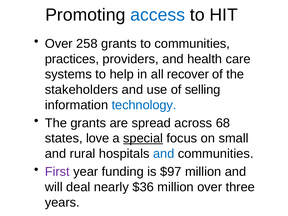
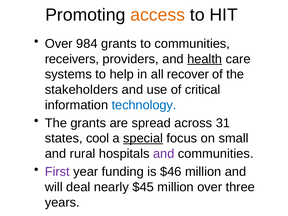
access colour: blue -> orange
258: 258 -> 984
practices: practices -> receivers
health underline: none -> present
selling: selling -> critical
68: 68 -> 31
love: love -> cool
and at (164, 154) colour: blue -> purple
$97: $97 -> $46
$36: $36 -> $45
